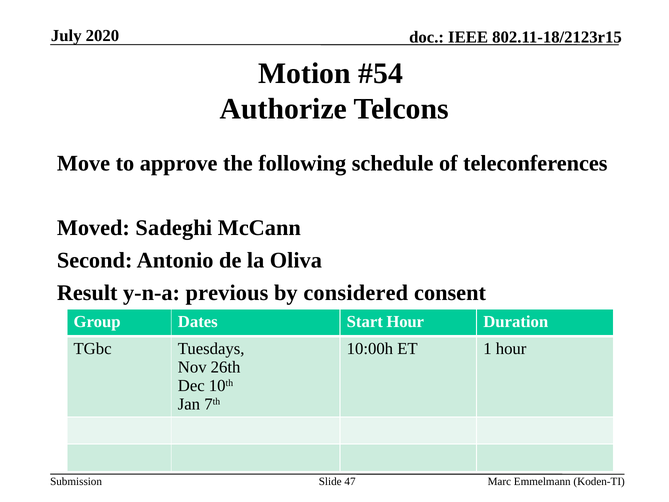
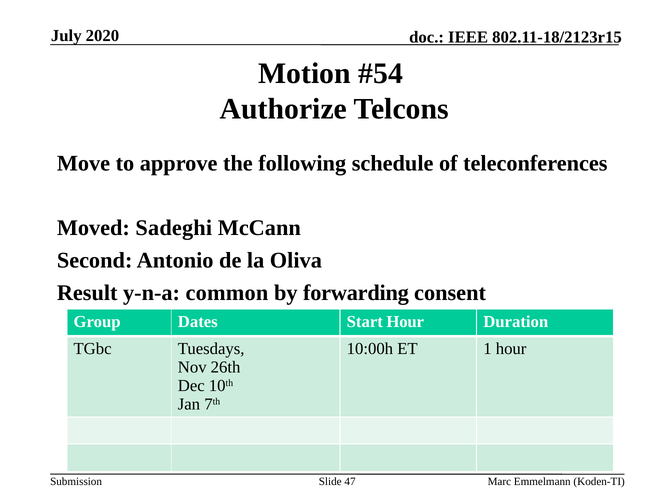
previous: previous -> common
considered: considered -> forwarding
